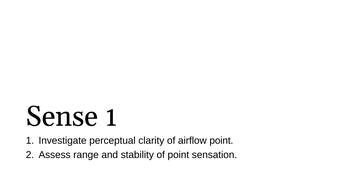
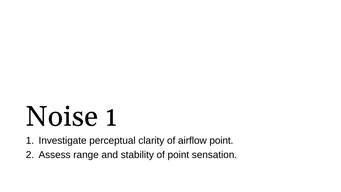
Sense: Sense -> Noise
